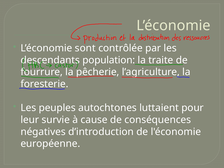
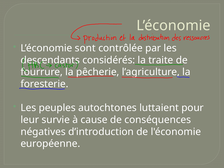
population: population -> considérés
